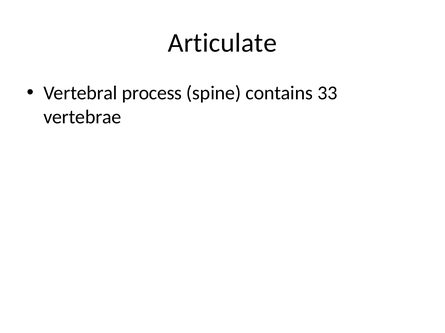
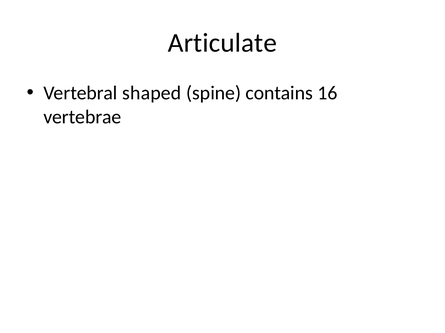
process: process -> shaped
33: 33 -> 16
